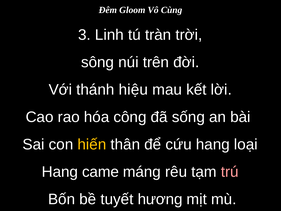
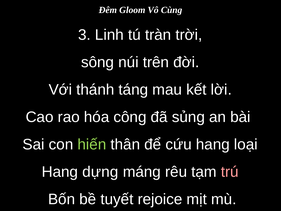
hiệu: hiệu -> táng
sống: sống -> sủng
hiến colour: yellow -> light green
came: came -> dựng
hương: hương -> rejoice
